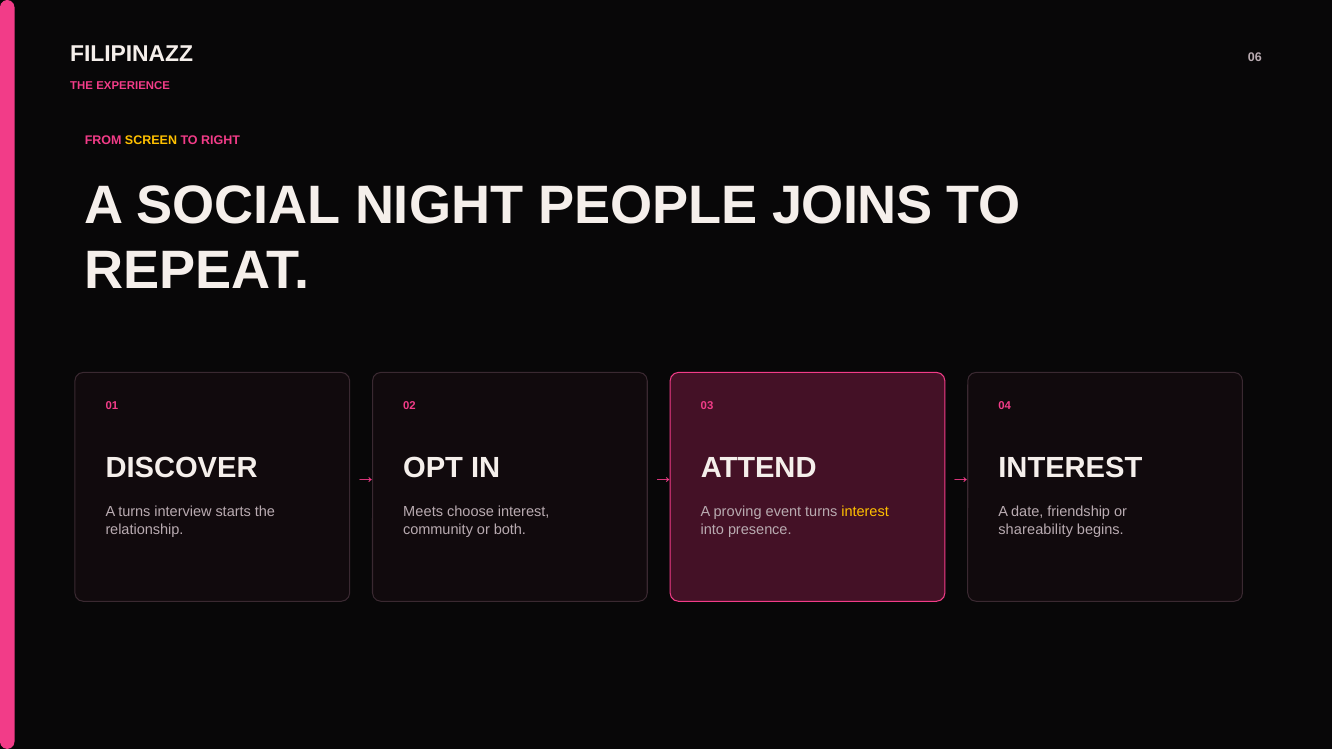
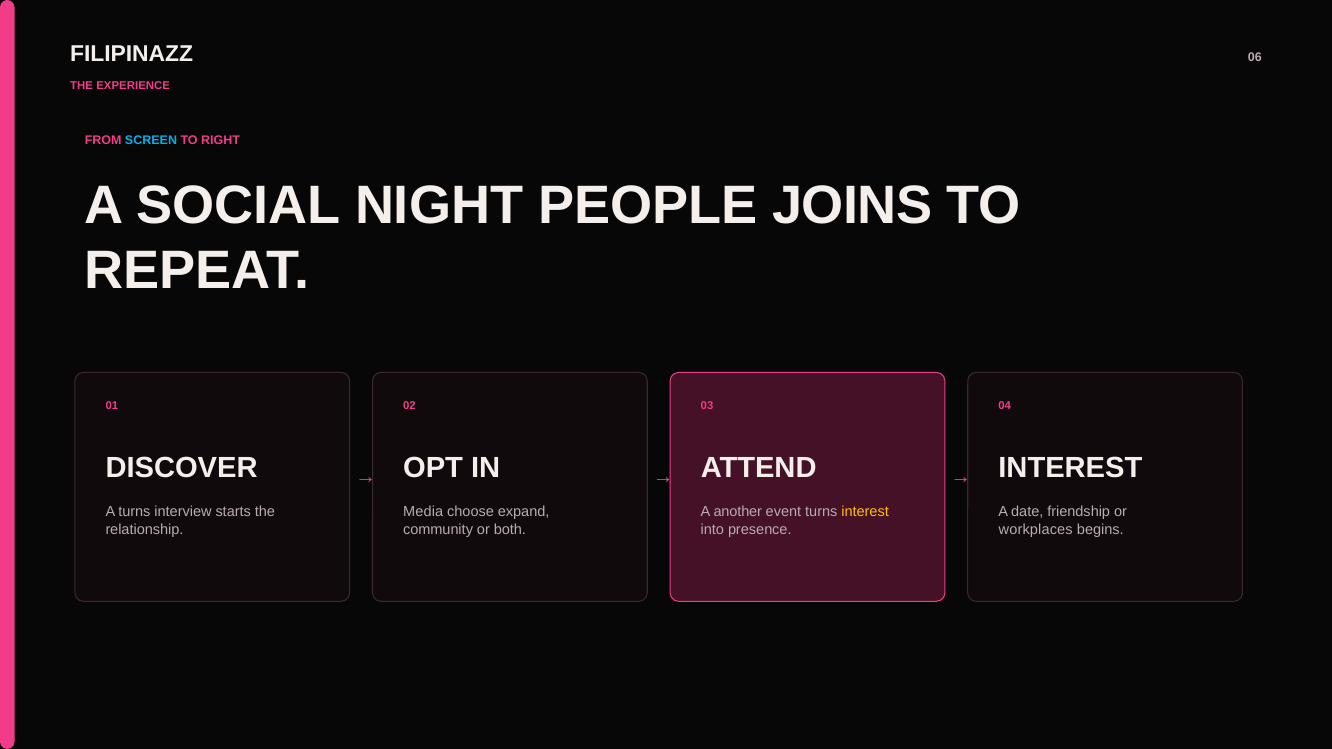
SCREEN colour: yellow -> light blue
Meets: Meets -> Media
choose interest: interest -> expand
proving: proving -> another
shareability: shareability -> workplaces
